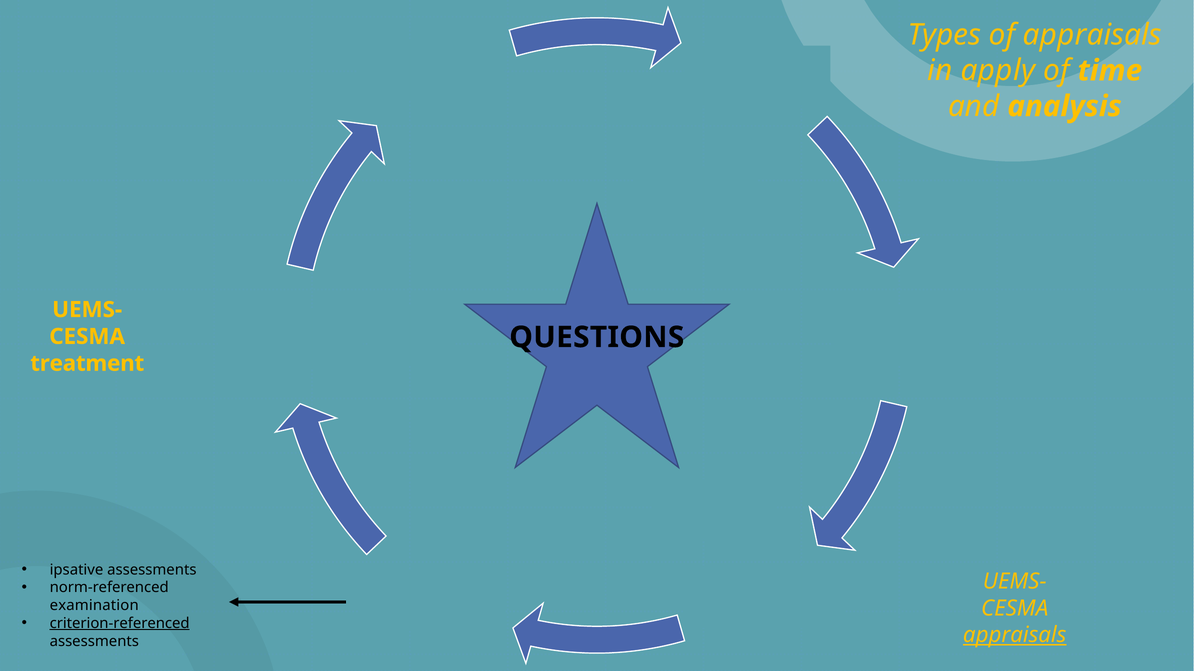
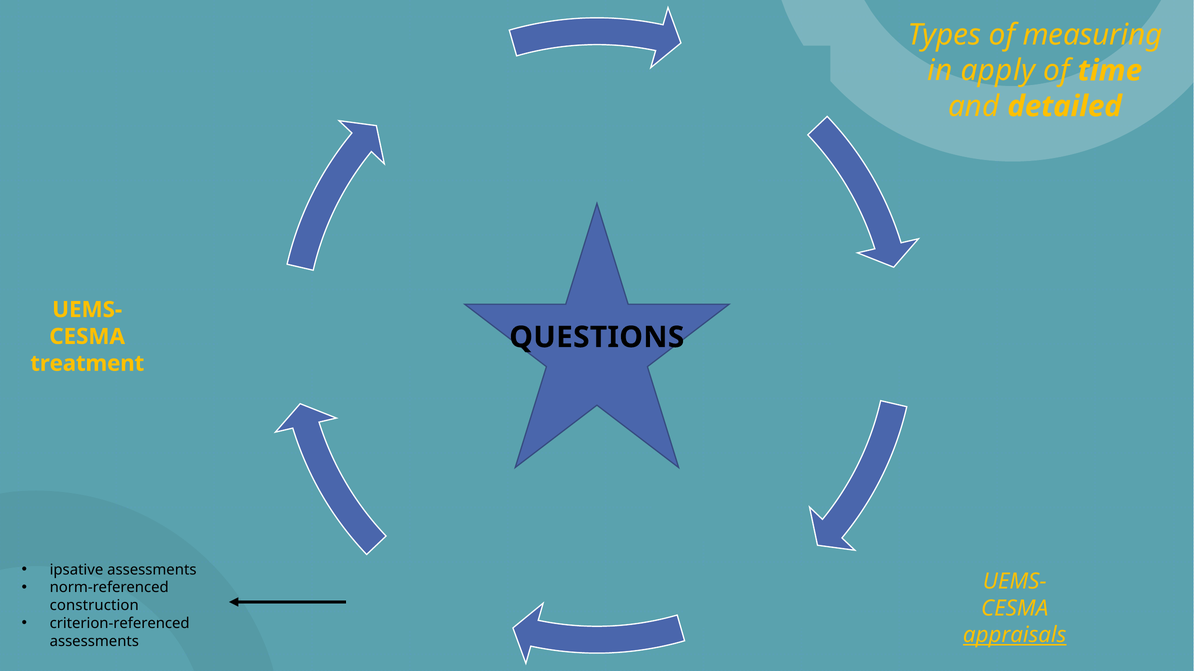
of appraisals: appraisals -> measuring
analysis: analysis -> detailed
examination: examination -> construction
criterion-referenced underline: present -> none
